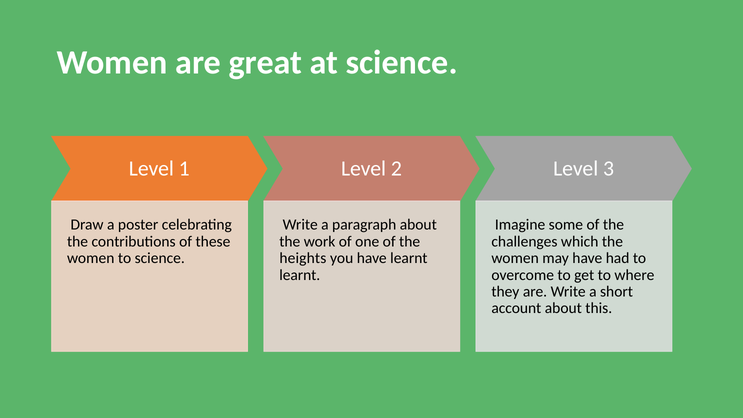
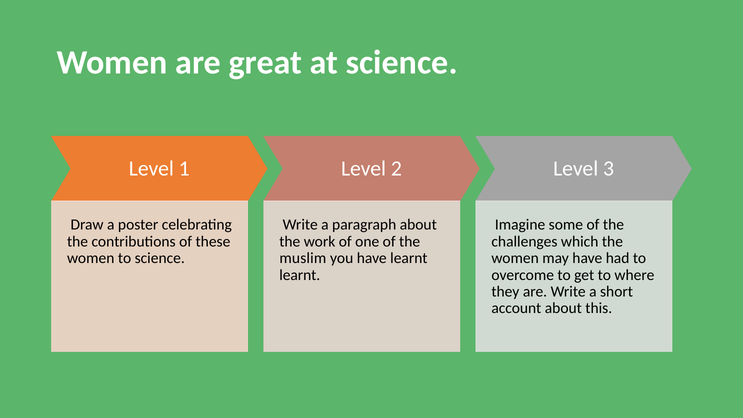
heights: heights -> muslim
